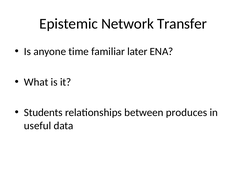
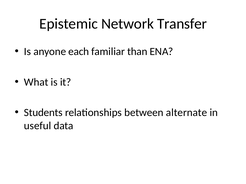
time: time -> each
later: later -> than
produces: produces -> alternate
